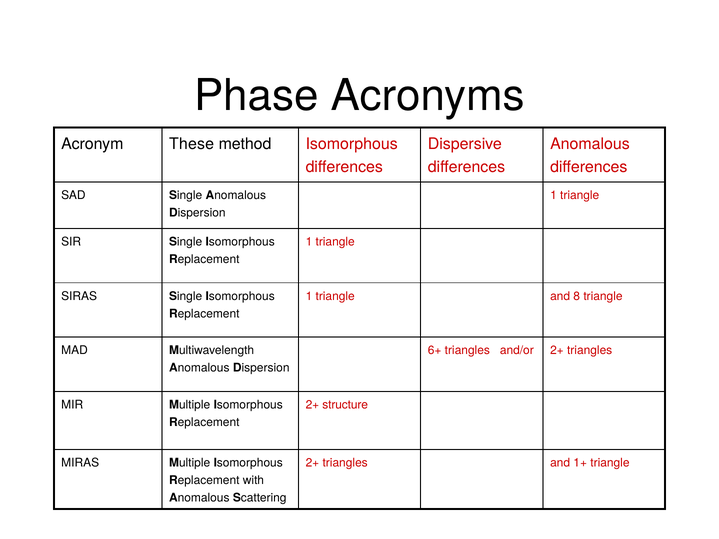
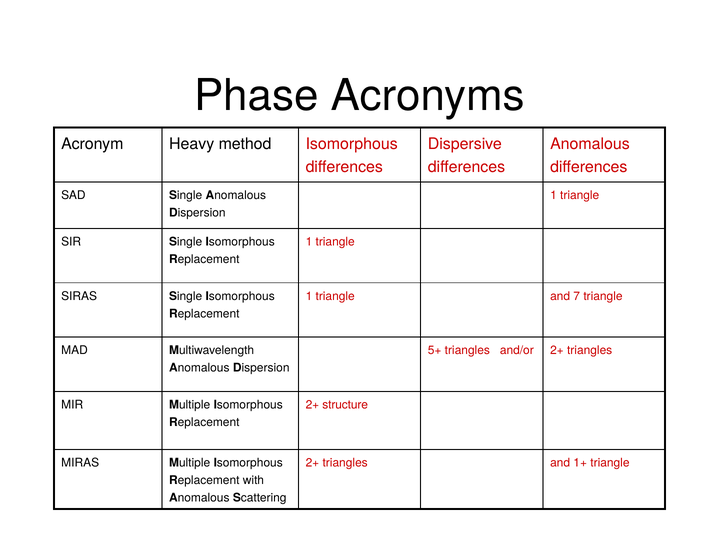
These: These -> Heavy
8: 8 -> 7
6+: 6+ -> 5+
